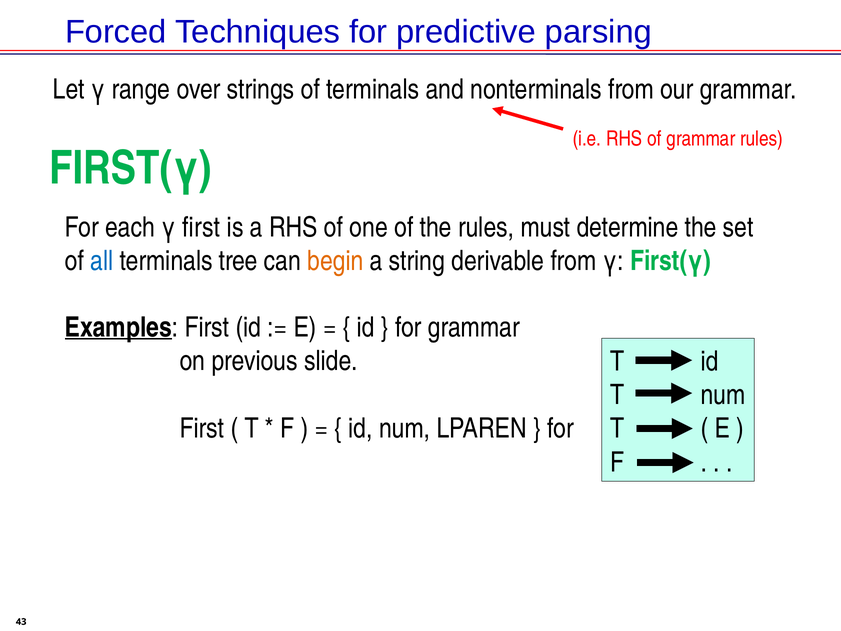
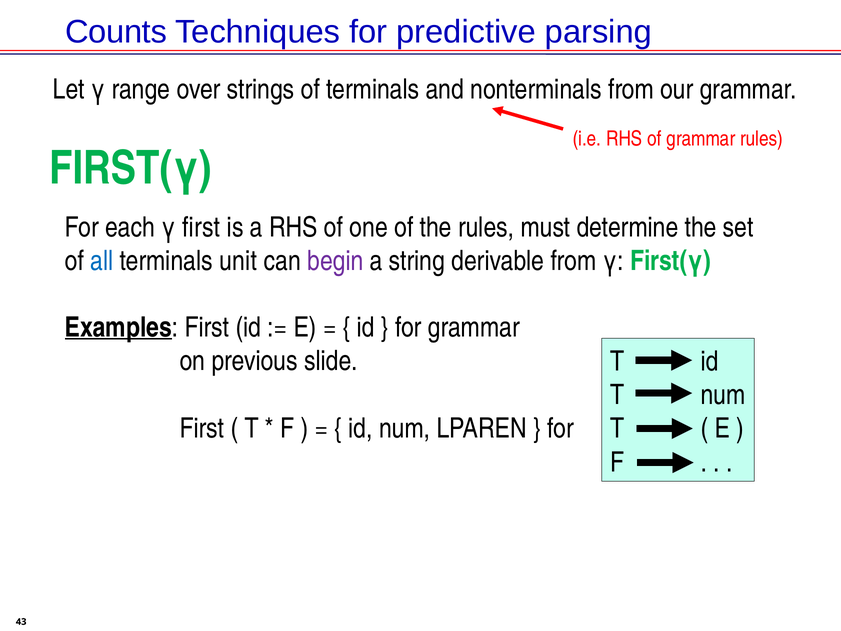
Forced: Forced -> Counts
tree: tree -> unit
begin colour: orange -> purple
